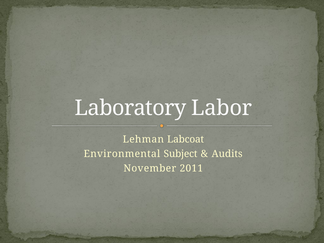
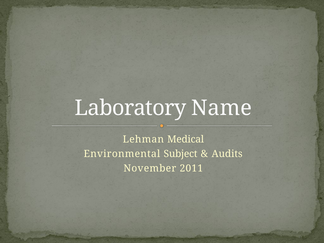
Labor: Labor -> Name
Labcoat: Labcoat -> Medical
